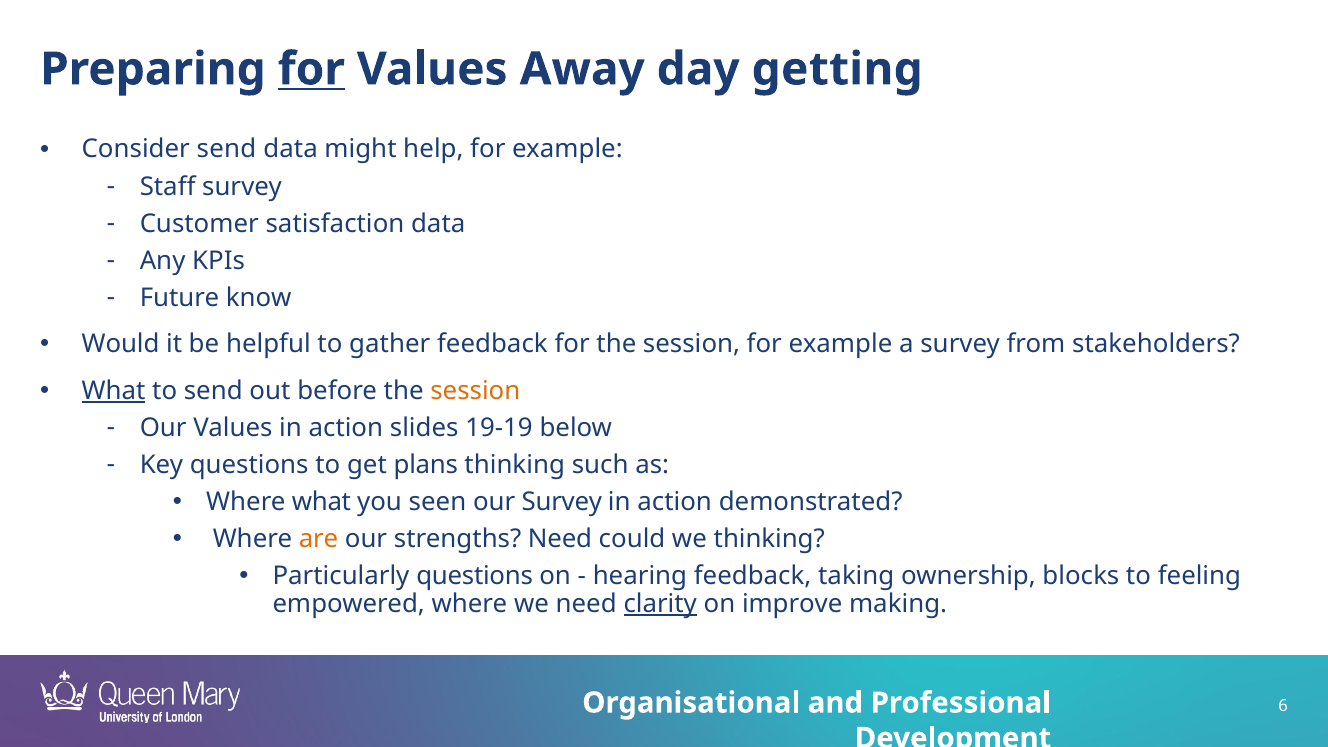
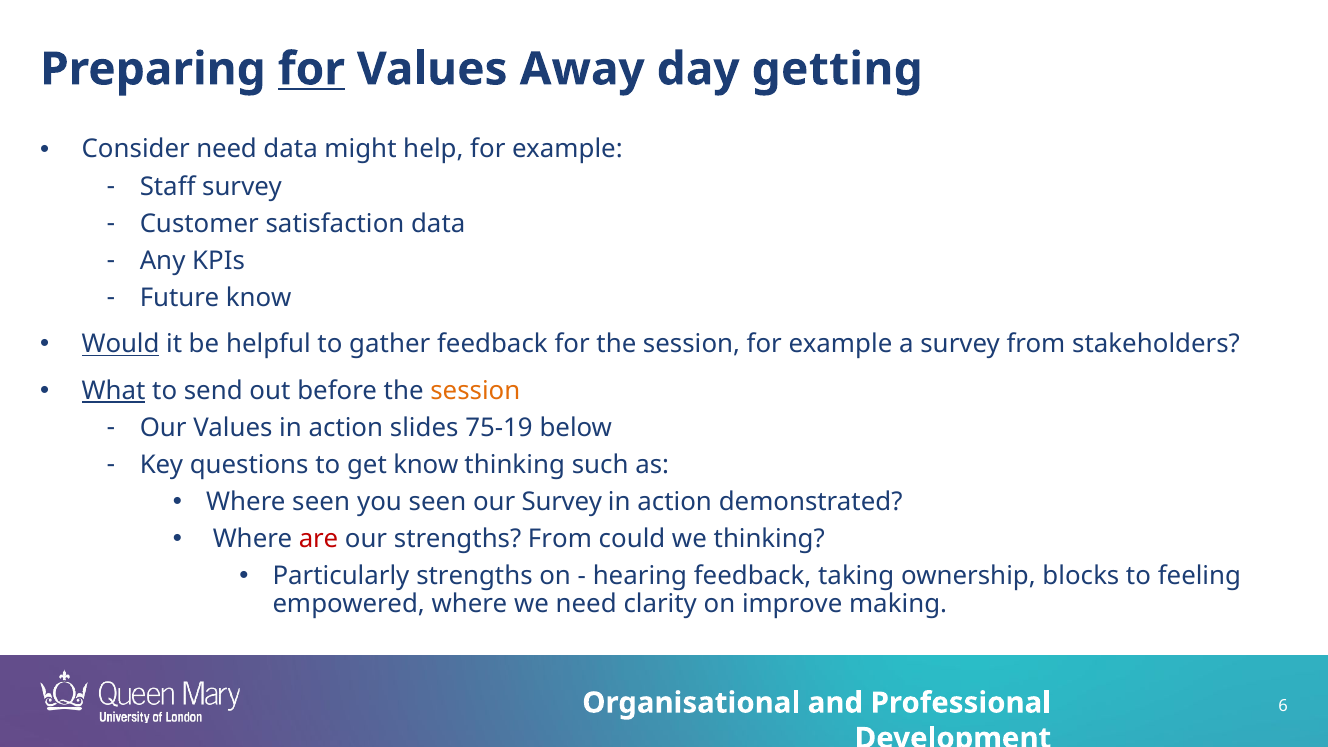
Consider send: send -> need
Would underline: none -> present
19-19: 19-19 -> 75-19
get plans: plans -> know
Where what: what -> seen
are colour: orange -> red
strengths Need: Need -> From
Particularly questions: questions -> strengths
clarity underline: present -> none
